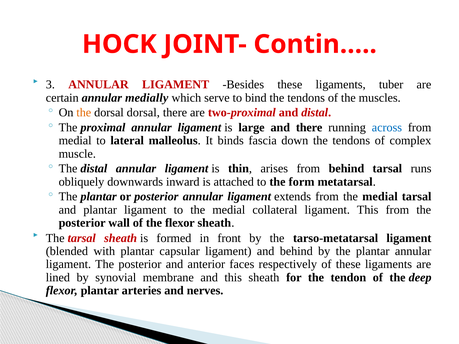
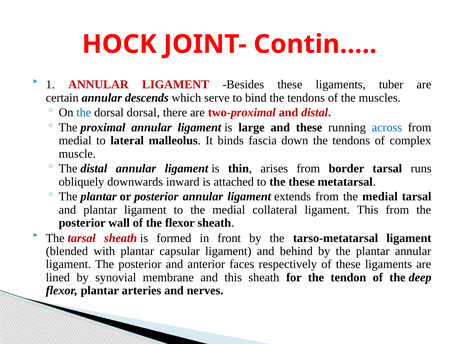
3: 3 -> 1
medially: medially -> descends
the at (84, 113) colour: orange -> blue
and there: there -> these
from behind: behind -> border
the form: form -> these
